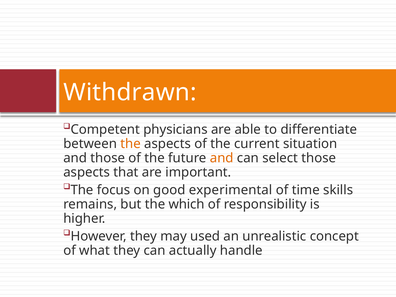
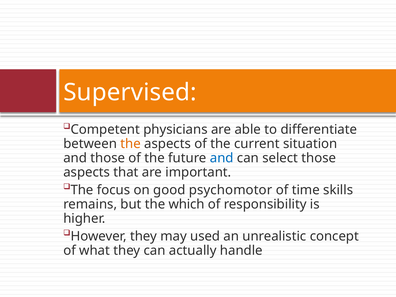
Withdrawn: Withdrawn -> Supervised
and at (222, 158) colour: orange -> blue
experimental: experimental -> psychomotor
